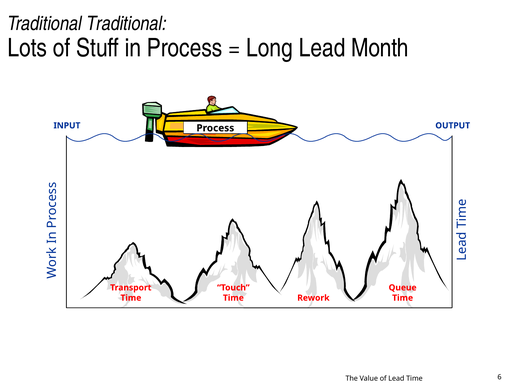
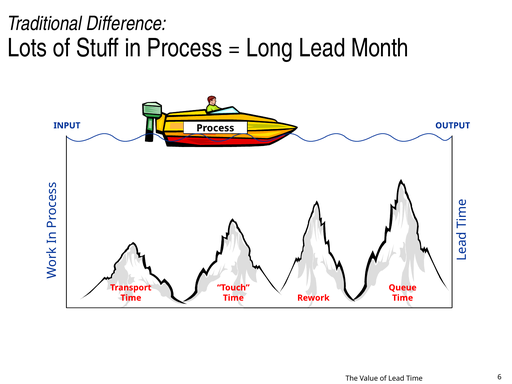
Traditional Traditional: Traditional -> Difference
